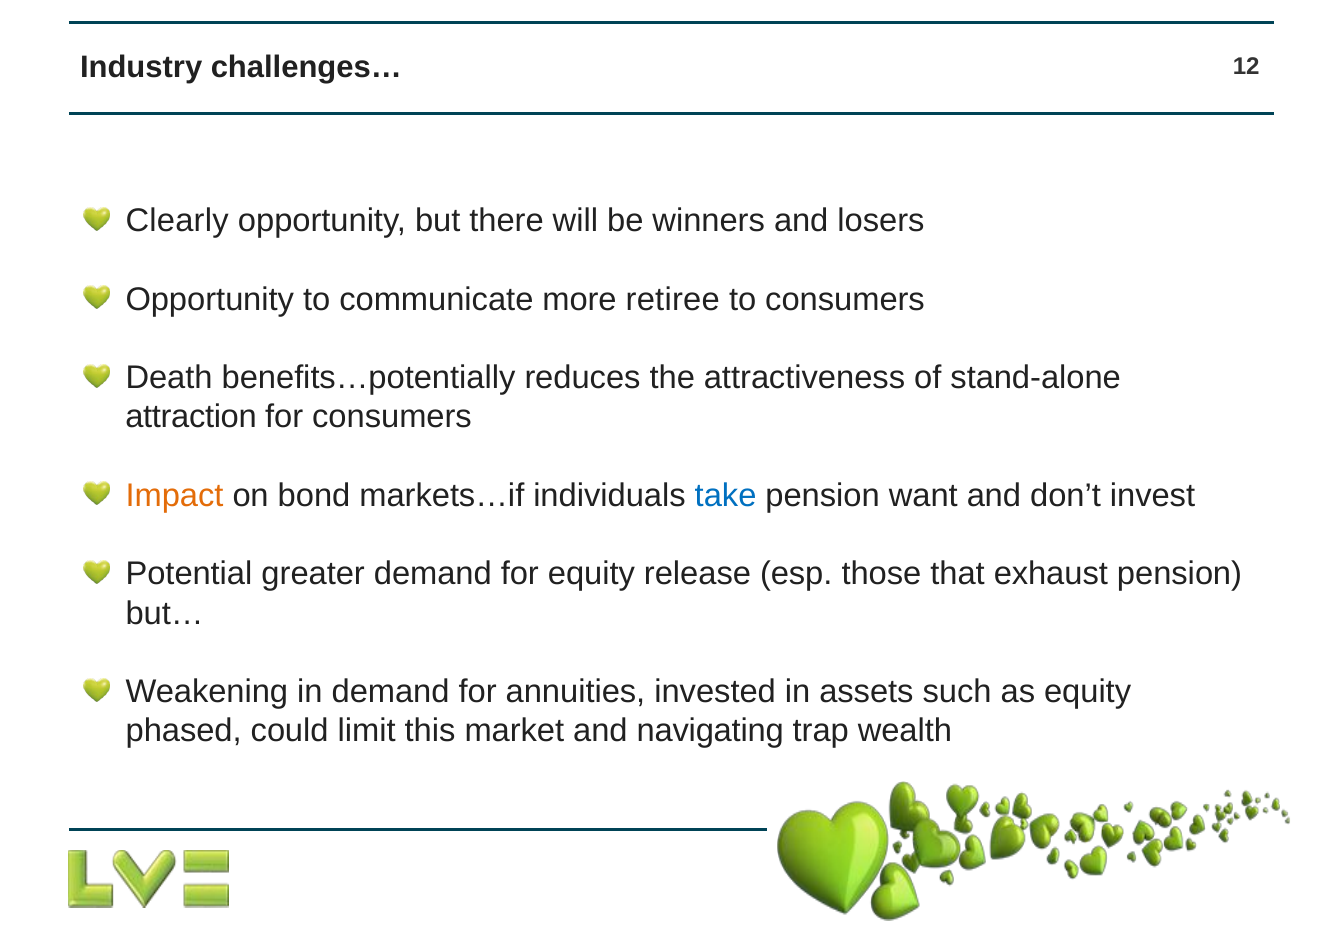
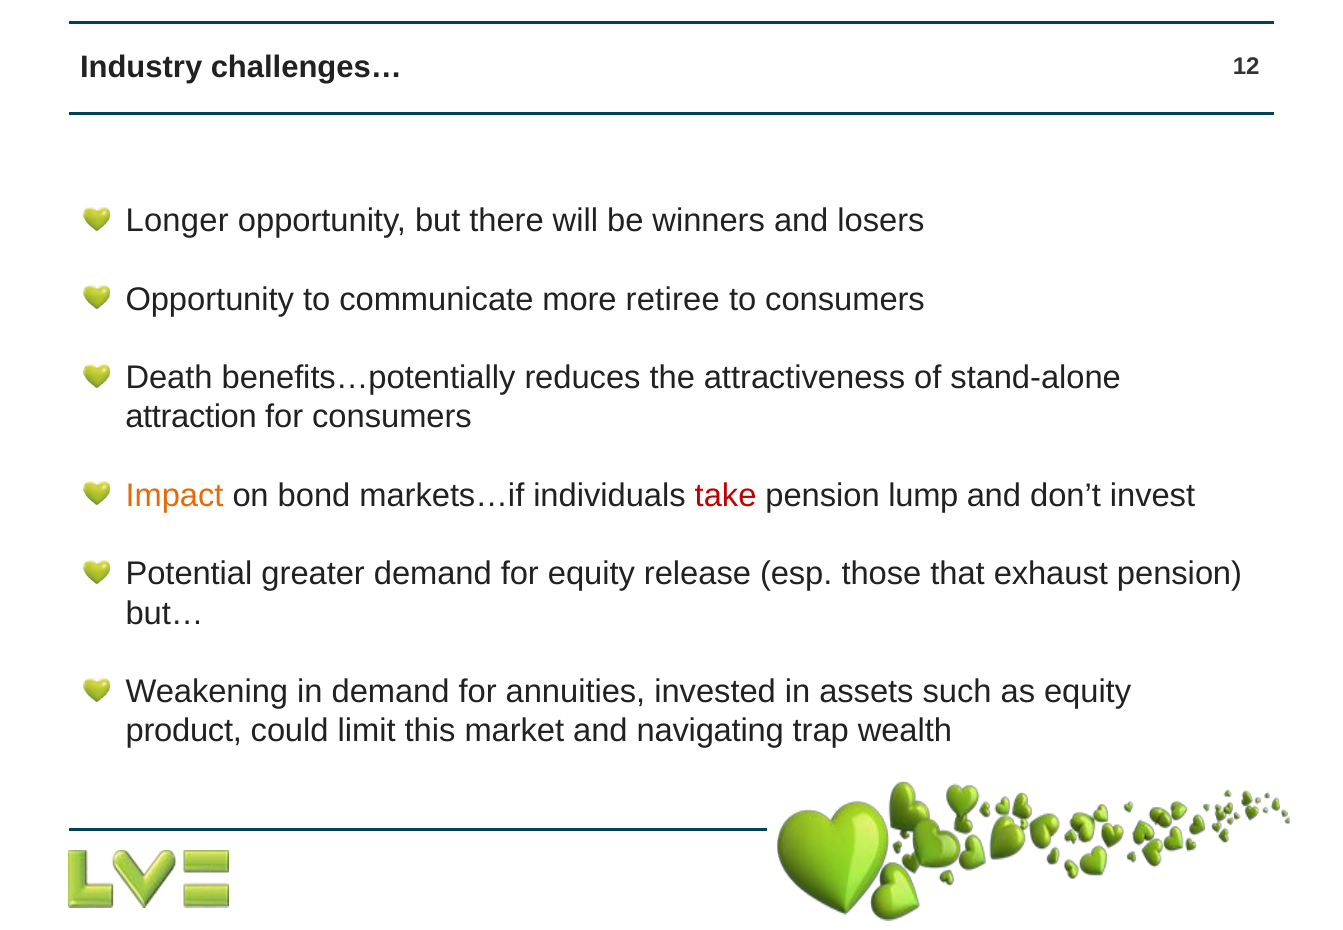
Clearly: Clearly -> Longer
take colour: blue -> red
want: want -> lump
phased: phased -> product
